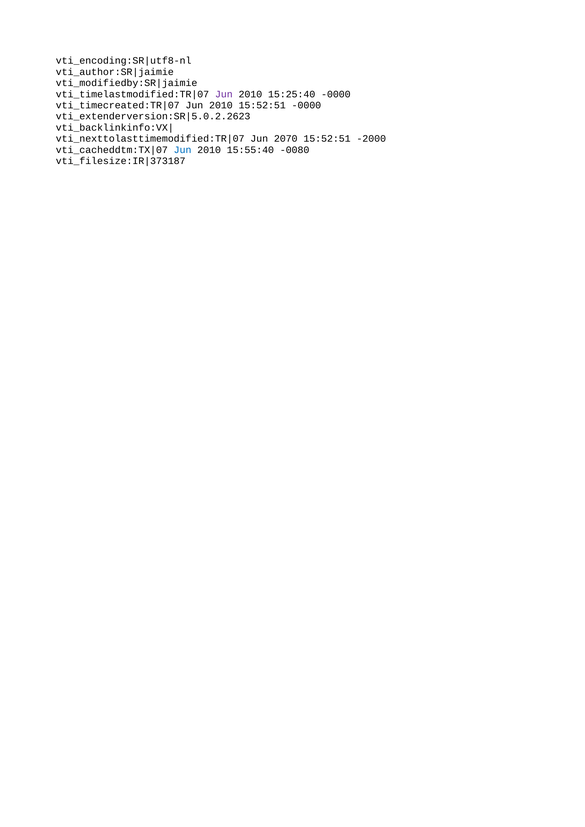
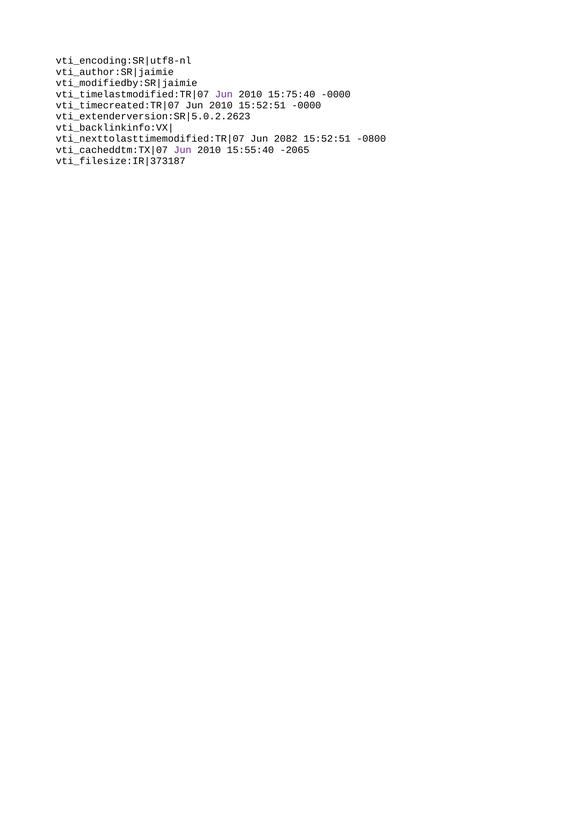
15:25:40: 15:25:40 -> 15:75:40
2070: 2070 -> 2082
-2000: -2000 -> -0800
Jun at (183, 150) colour: blue -> purple
-0080: -0080 -> -2065
